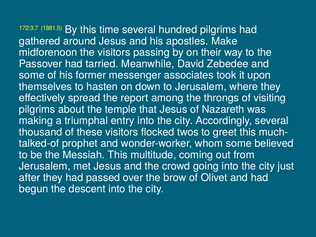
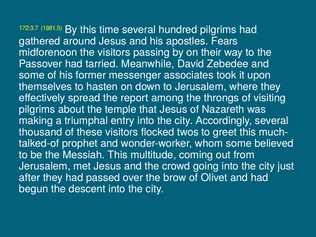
Make: Make -> Fears
